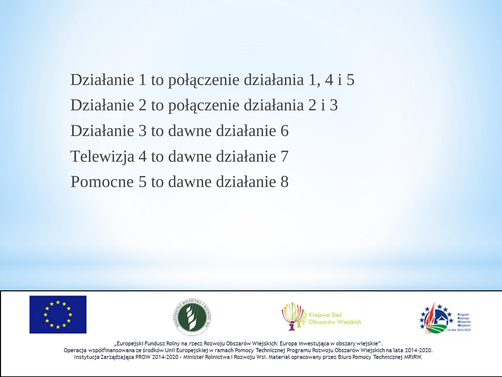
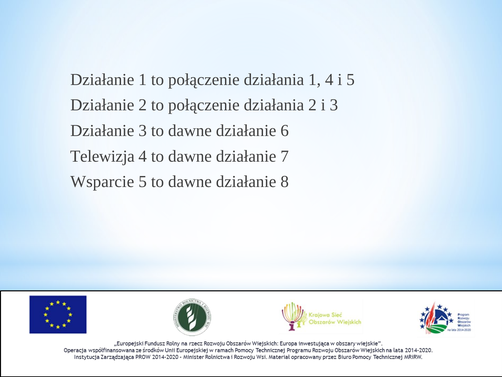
Pomocne: Pomocne -> Wsparcie
